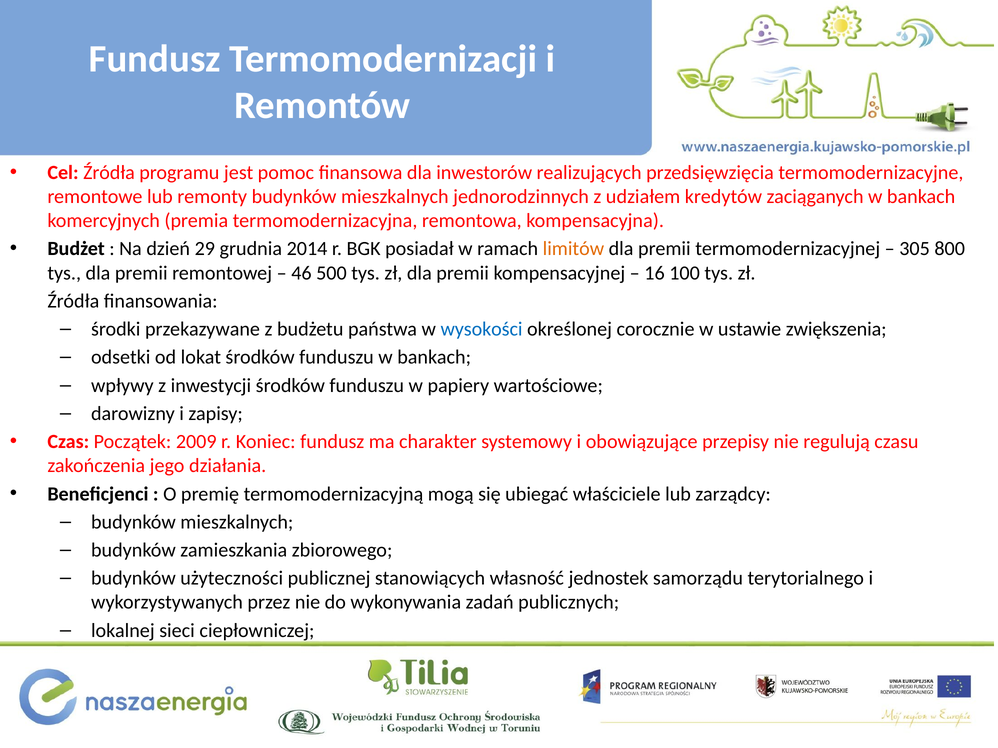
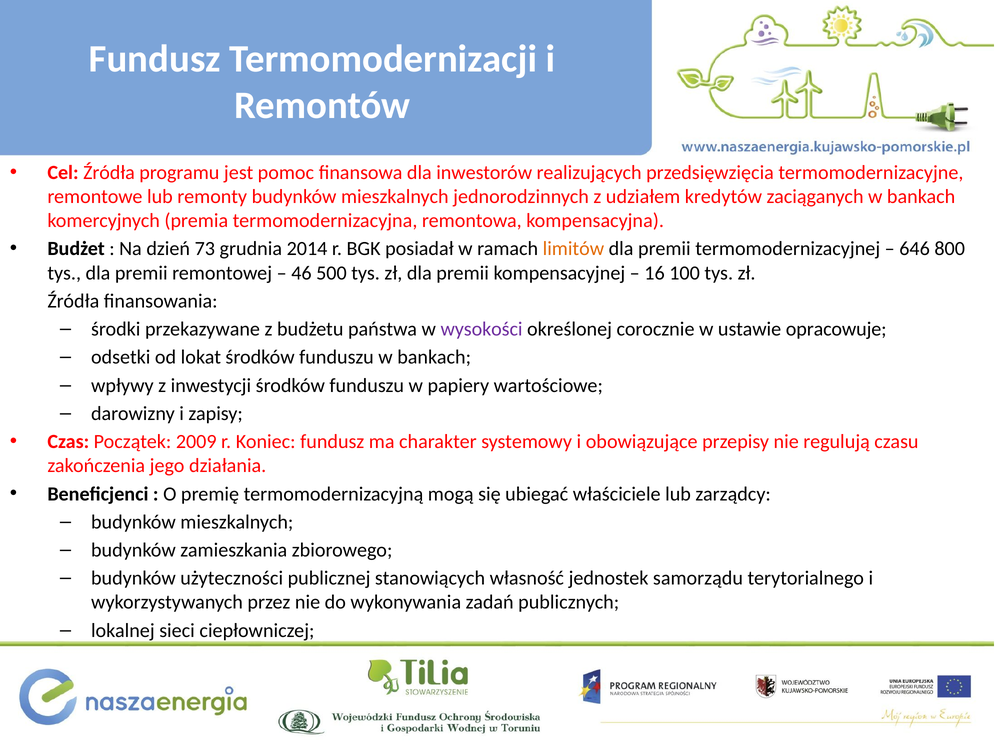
29: 29 -> 73
305: 305 -> 646
wysokości colour: blue -> purple
zwiększenia: zwiększenia -> opracowuje
